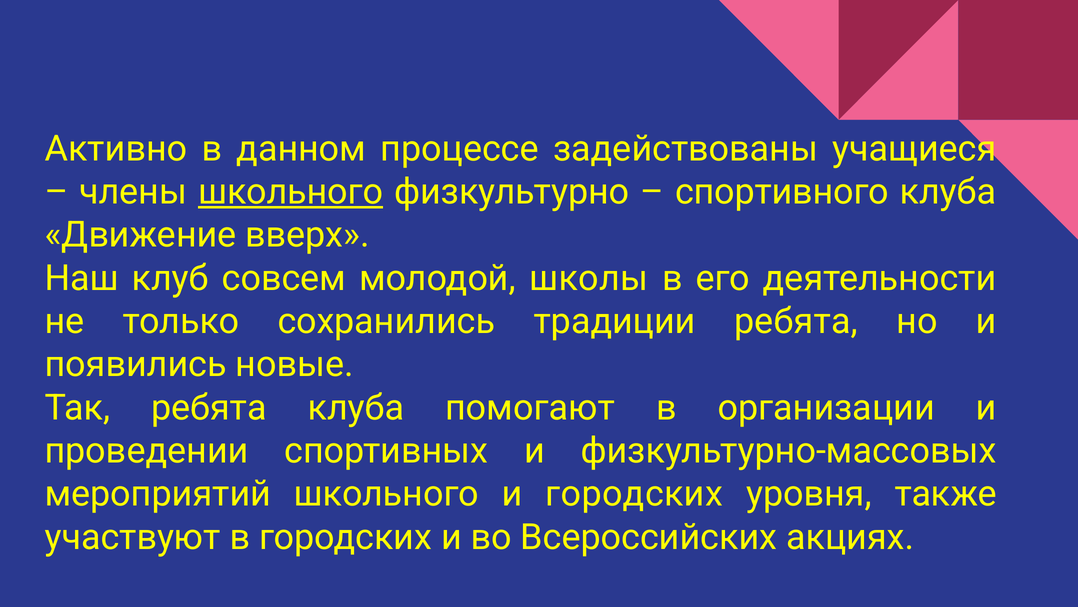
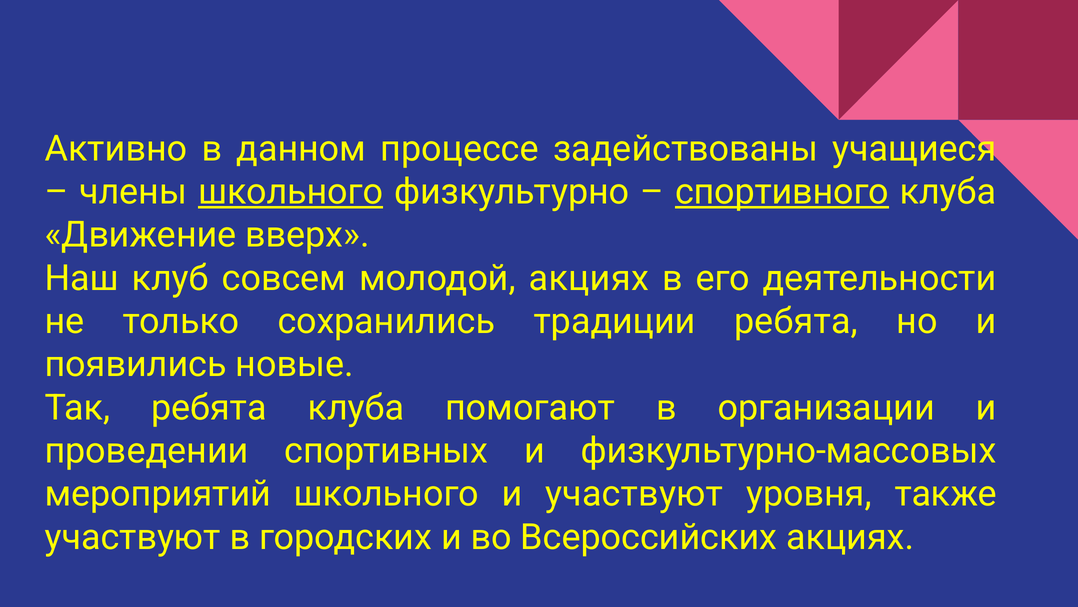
спортивного underline: none -> present
молодой школы: школы -> акциях
и городских: городских -> участвуют
